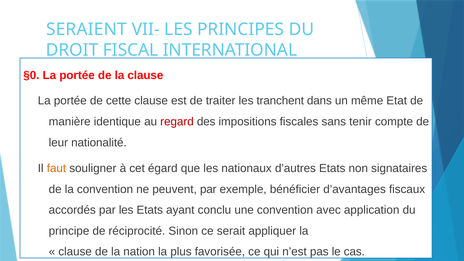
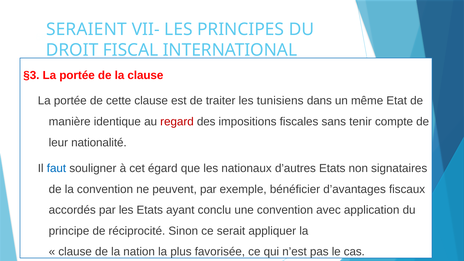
§0: §0 -> §3
tranchent: tranchent -> tunisiens
faut colour: orange -> blue
